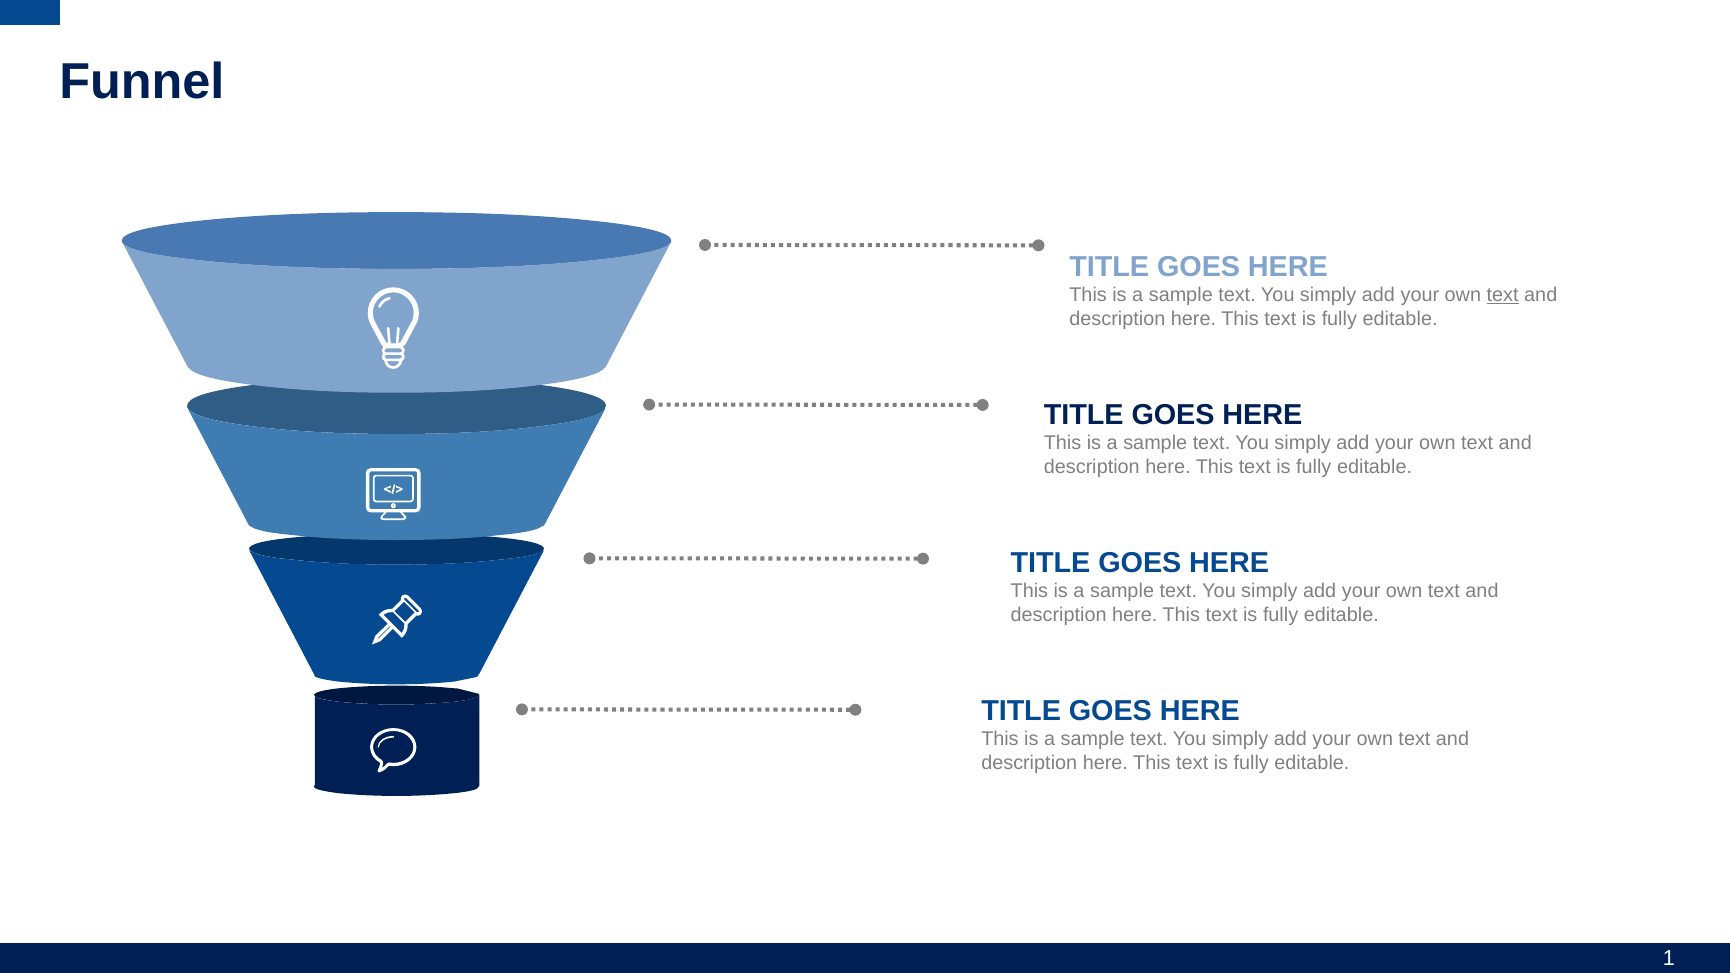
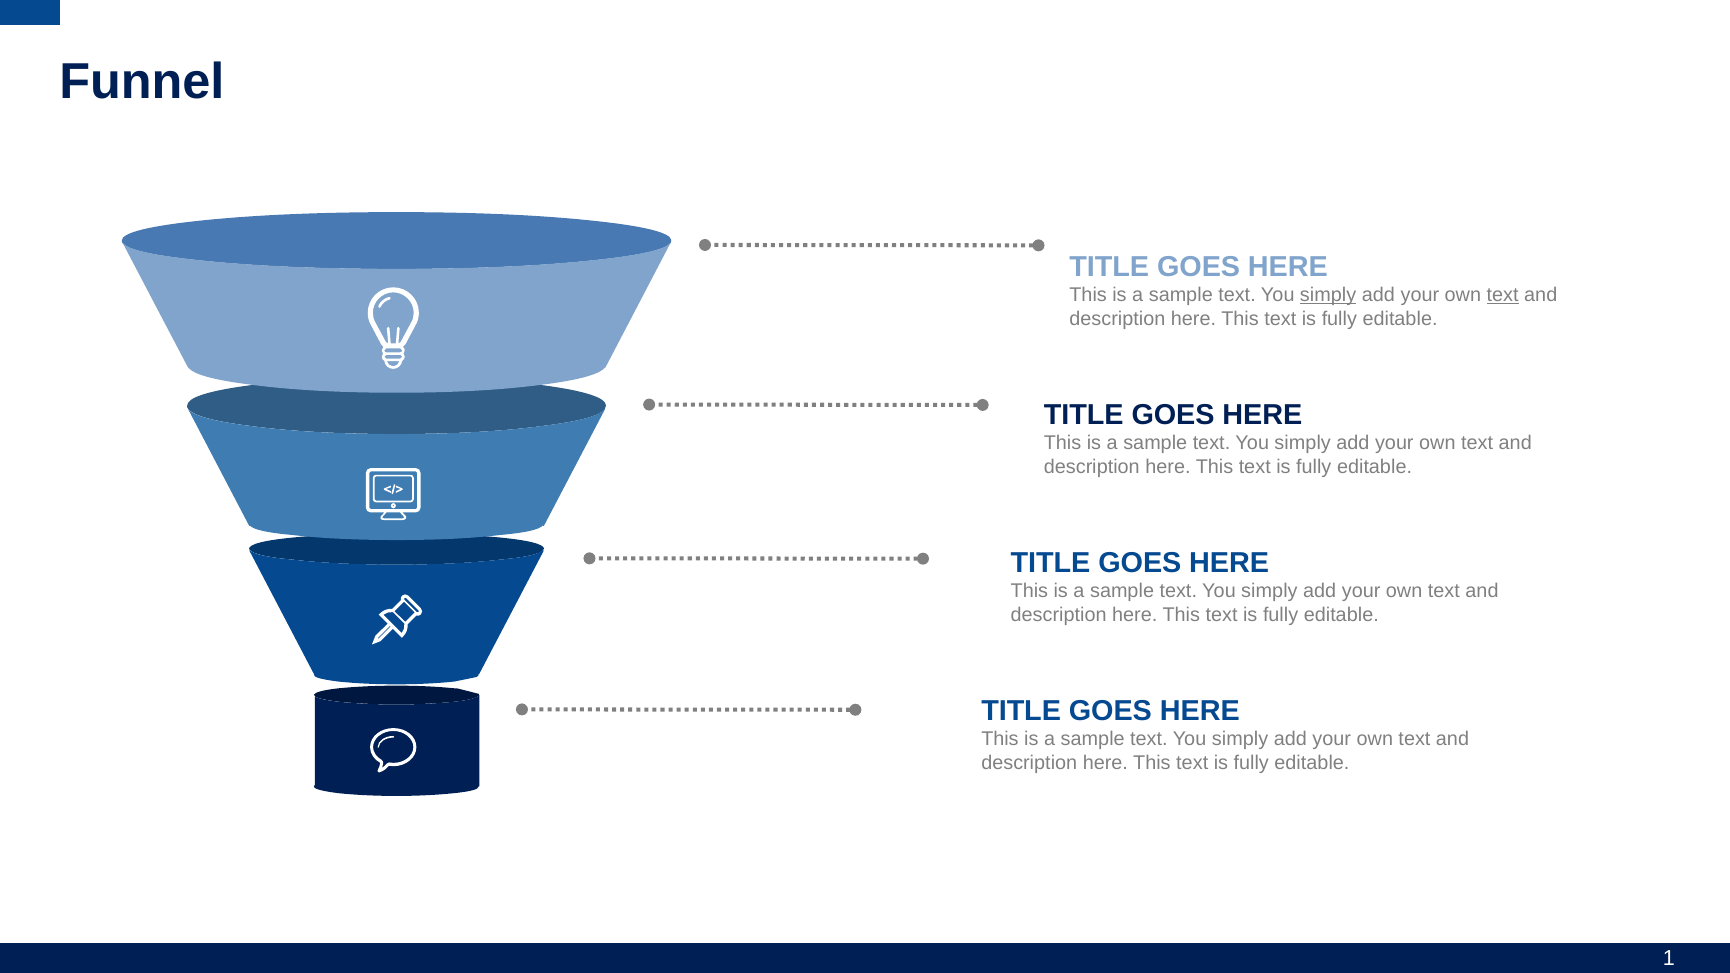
simply at (1328, 295) underline: none -> present
